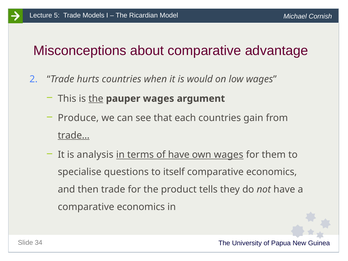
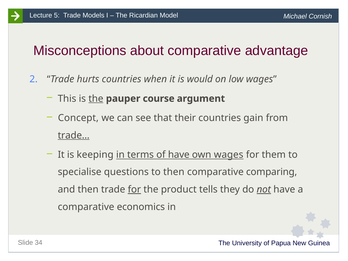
pauper wages: wages -> course
Produce: Produce -> Concept
each: each -> their
analysis: analysis -> keeping
to itself: itself -> then
economics at (272, 172): economics -> comparing
for at (134, 189) underline: none -> present
not underline: none -> present
